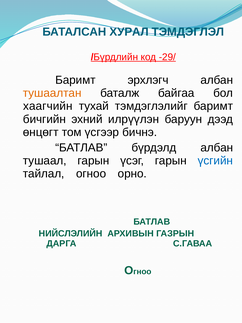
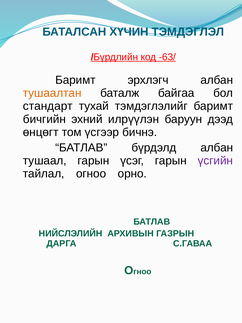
ХУРАЛ: ХУРАЛ -> ХҮЧИН
-29/: -29/ -> -63/
хаагчийн: хаагчийн -> стандарт
үсгийн colour: blue -> purple
